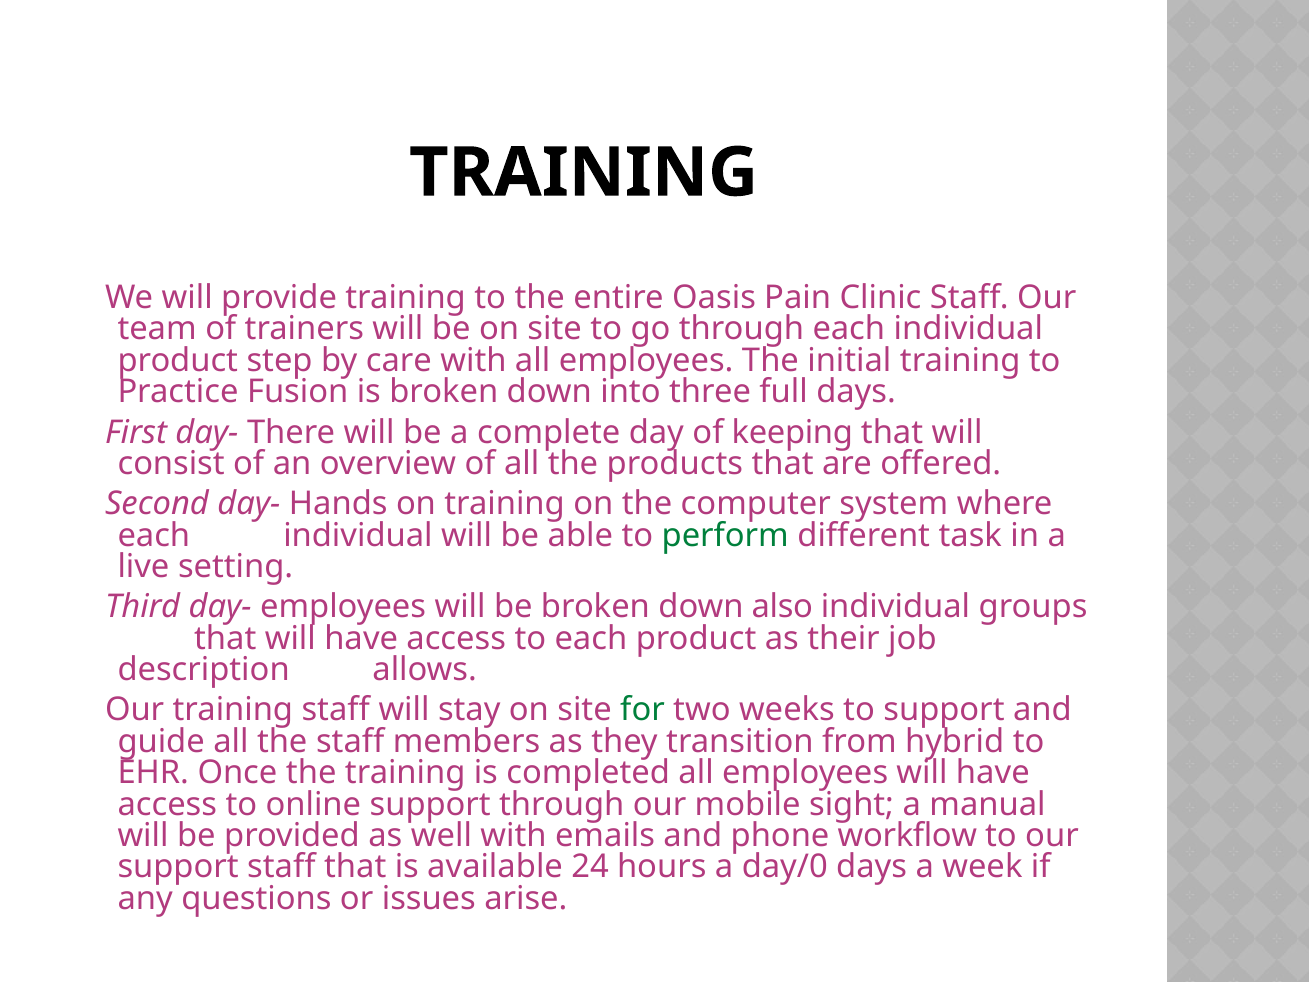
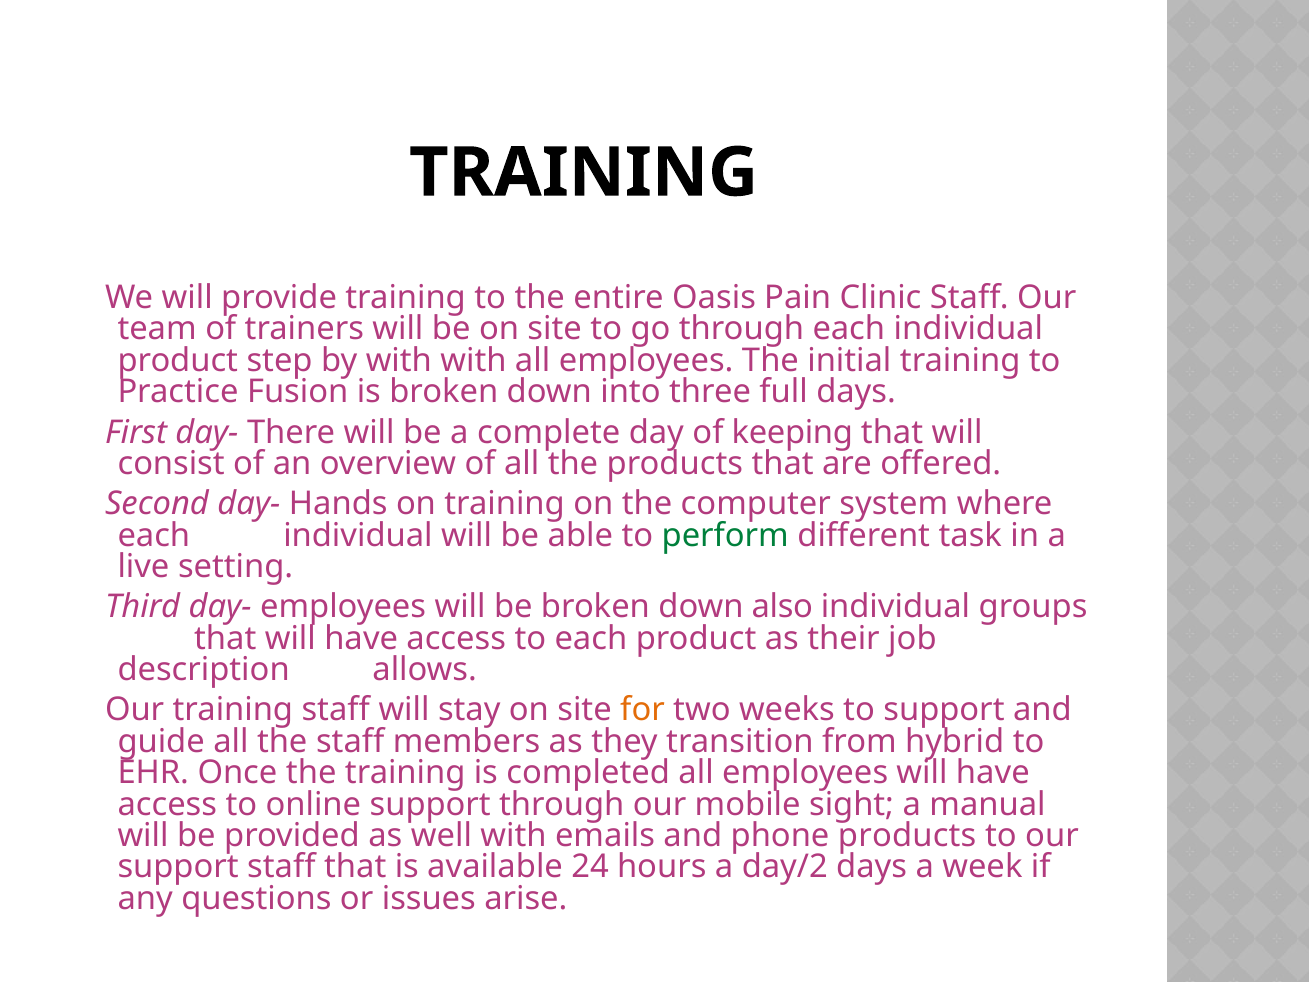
by care: care -> with
for colour: green -> orange
phone workflow: workflow -> products
day/0: day/0 -> day/2
